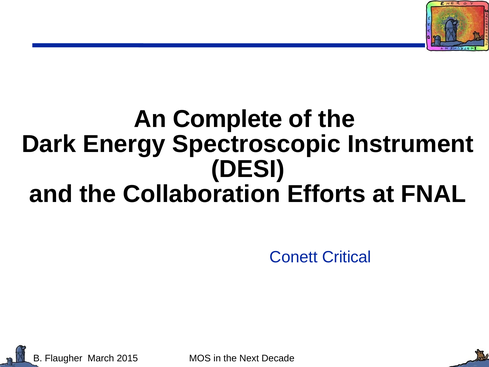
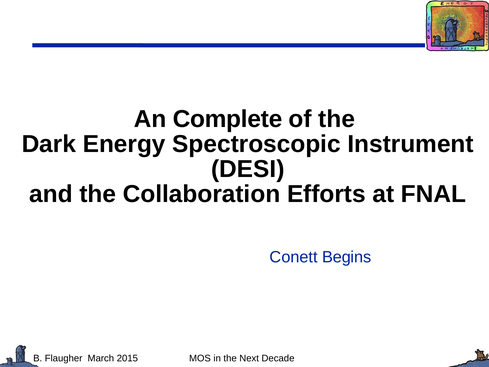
Critical: Critical -> Begins
